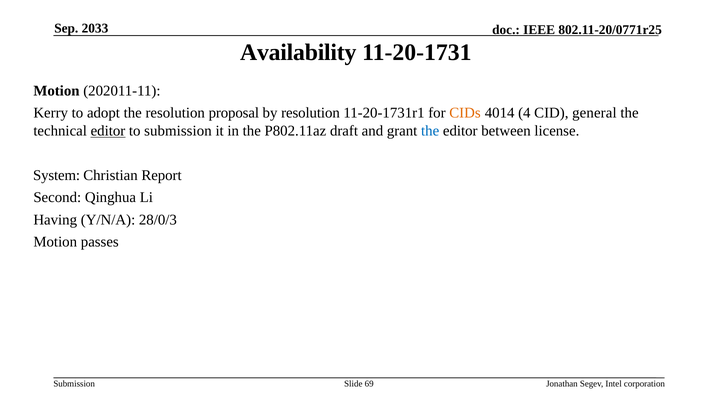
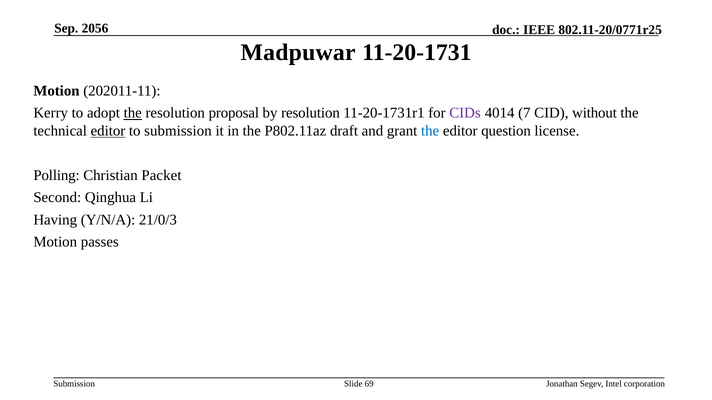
2033: 2033 -> 2056
Availability: Availability -> Madpuwar
the at (133, 113) underline: none -> present
CIDs colour: orange -> purple
4: 4 -> 7
general: general -> without
between: between -> question
System: System -> Polling
Report: Report -> Packet
28/0/3: 28/0/3 -> 21/0/3
